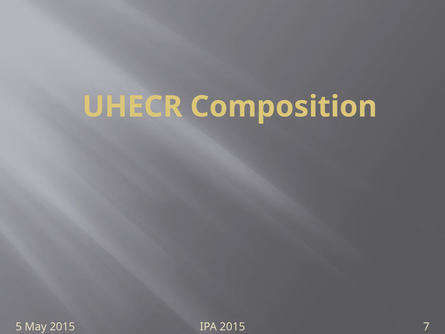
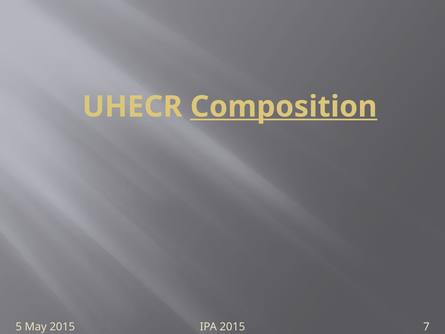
Composition underline: none -> present
